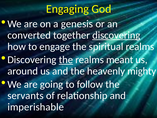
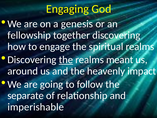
converted: converted -> fellowship
discovering at (116, 35) underline: present -> none
mighty: mighty -> impact
servants: servants -> separate
